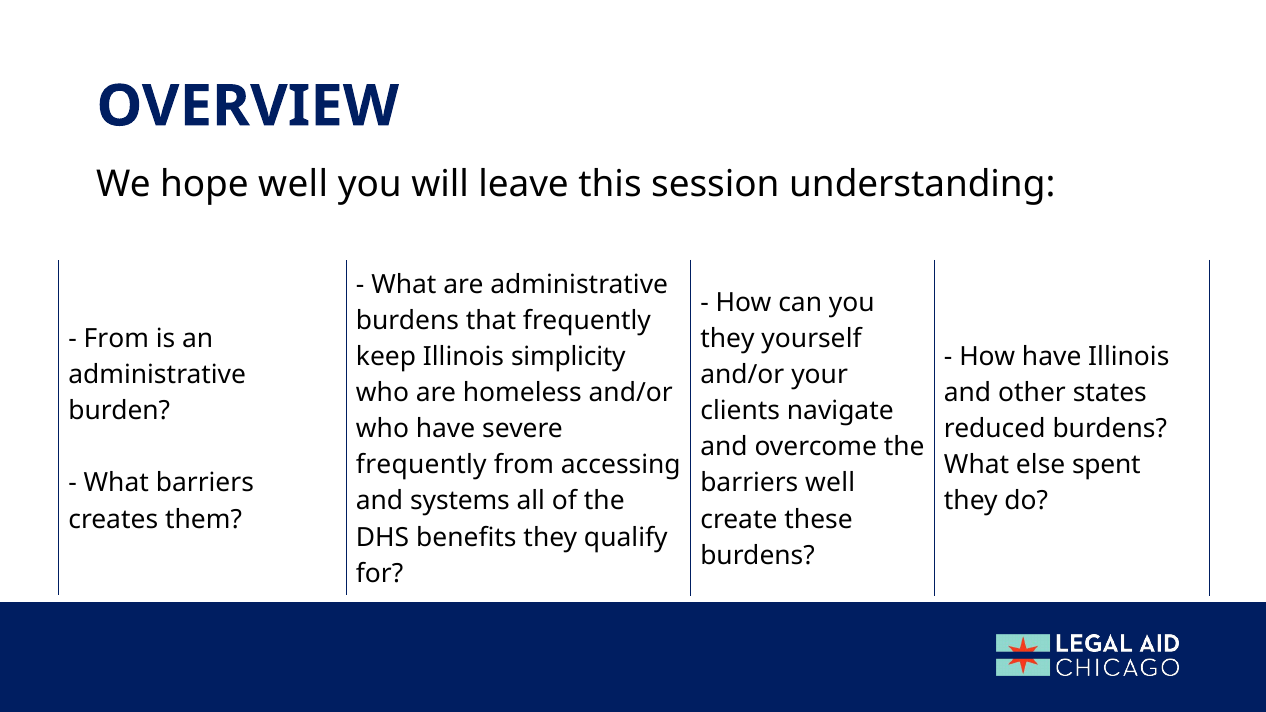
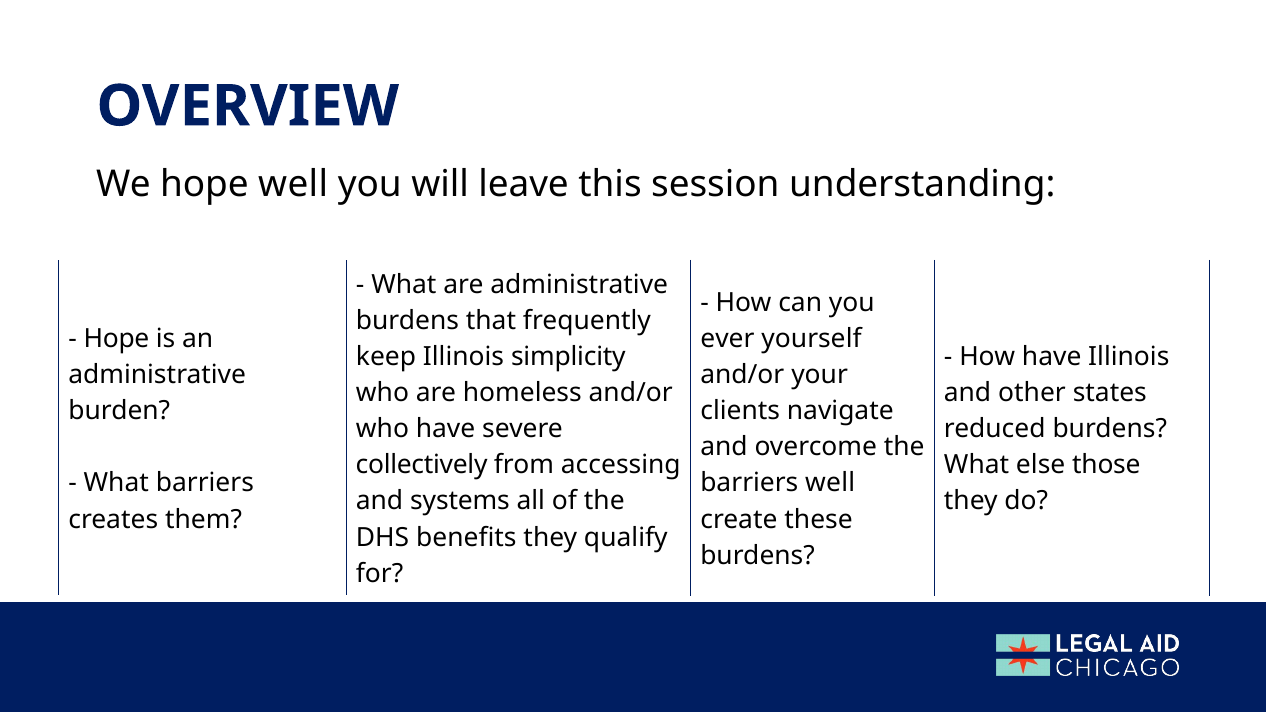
From at (116, 339): From -> Hope
they at (727, 339): they -> ever
frequently at (421, 465): frequently -> collectively
spent: spent -> those
